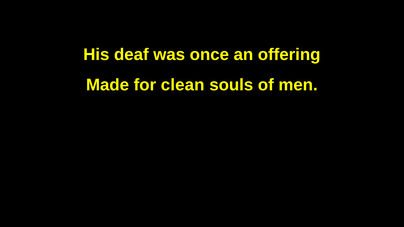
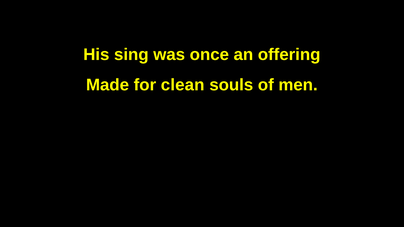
deaf: deaf -> sing
